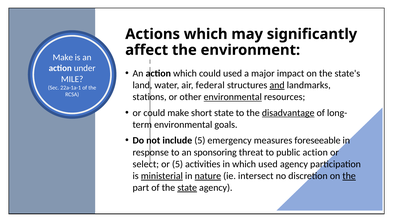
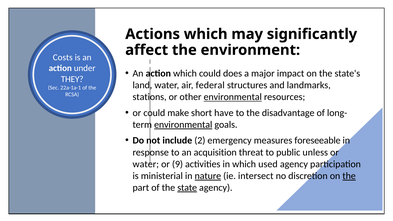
Make at (63, 57): Make -> Costs
could used: used -> does
MILE: MILE -> THEY
and underline: present -> none
short state: state -> have
disadvantage underline: present -> none
environmental at (183, 125) underline: none -> present
include 5: 5 -> 2
sponsoring: sponsoring -> acquisition
public action: action -> unless
select at (146, 164): select -> water
or 5: 5 -> 9
ministerial underline: present -> none
